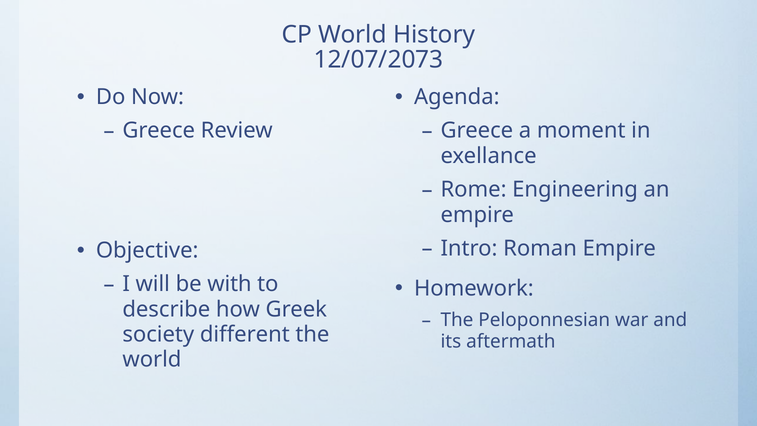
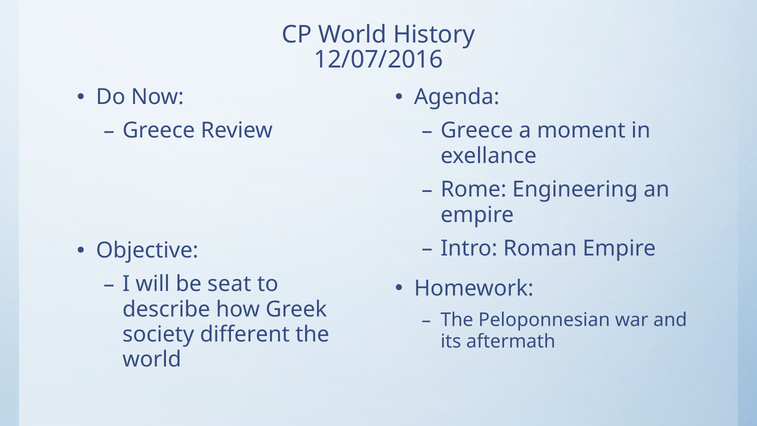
12/07/2073: 12/07/2073 -> 12/07/2016
with: with -> seat
